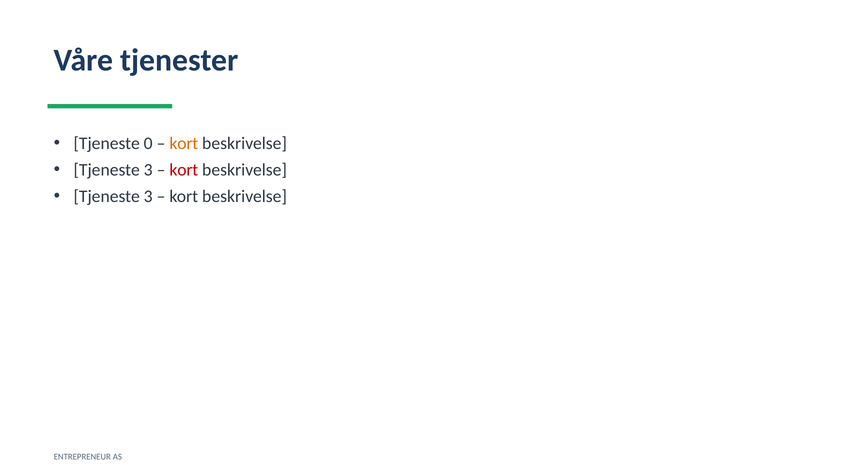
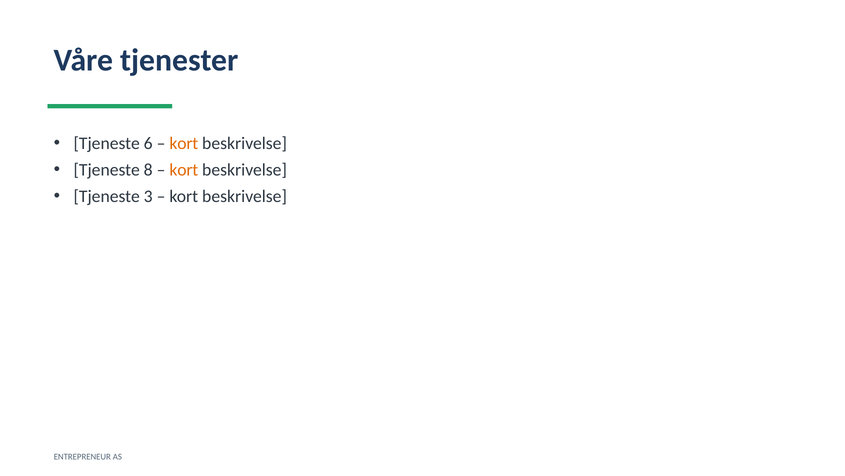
0: 0 -> 6
3 at (148, 170): 3 -> 8
kort at (184, 170) colour: red -> orange
